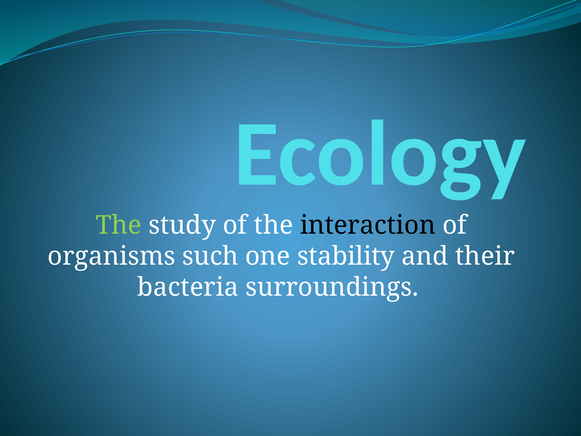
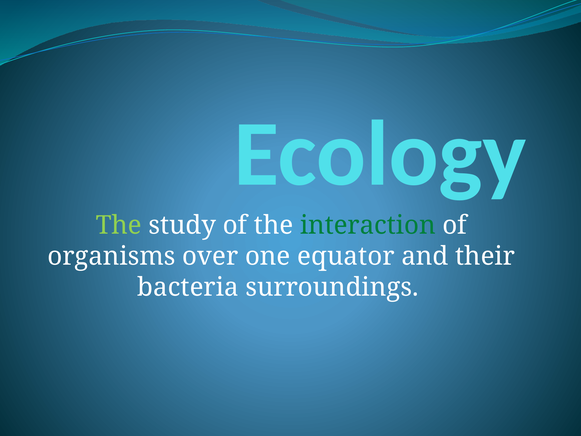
interaction colour: black -> green
such: such -> over
stability: stability -> equator
